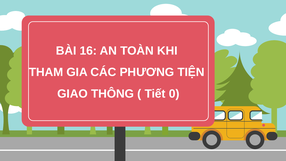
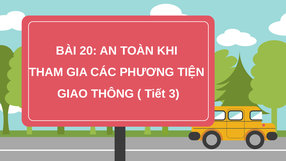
16: 16 -> 20
0: 0 -> 3
